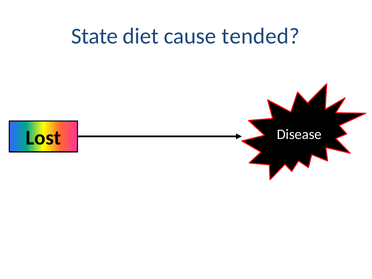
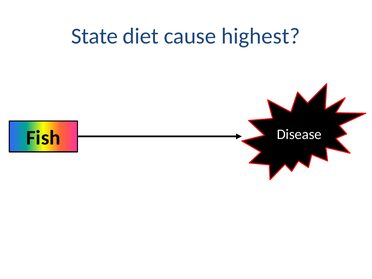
tended: tended -> highest
Lost: Lost -> Fish
